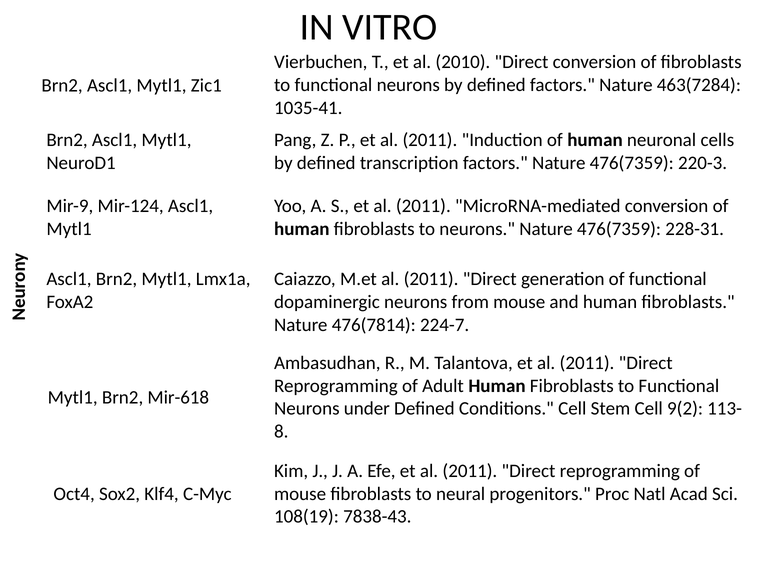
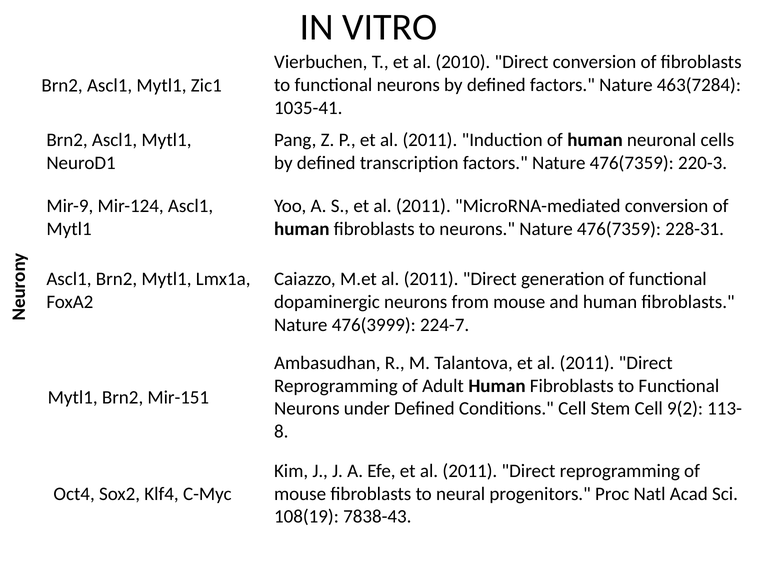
476(7814: 476(7814 -> 476(3999
Mir-618: Mir-618 -> Mir-151
